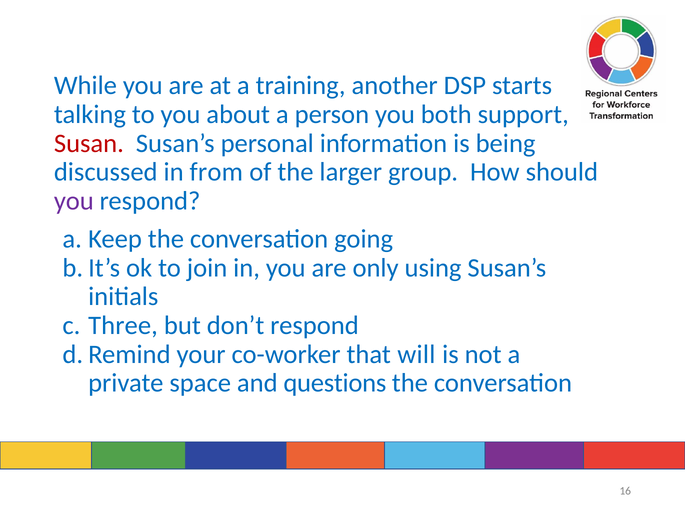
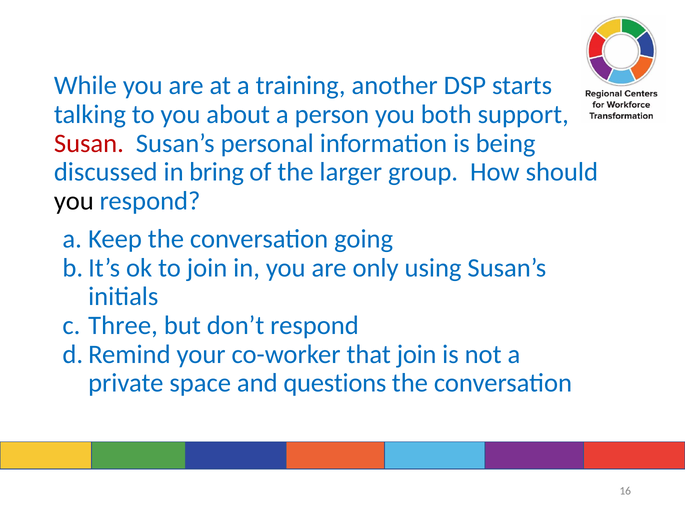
from: from -> bring
you at (74, 201) colour: purple -> black
that will: will -> join
